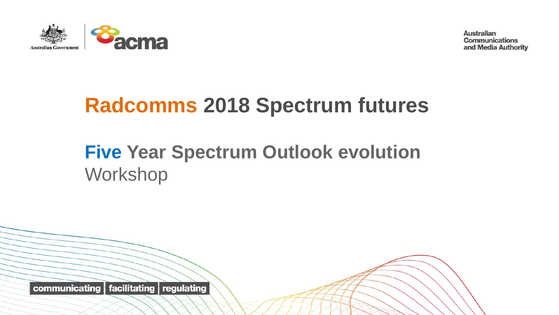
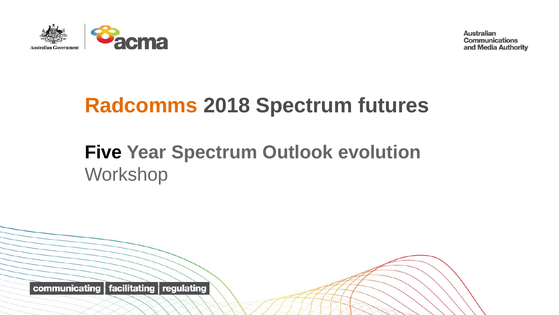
Five colour: blue -> black
